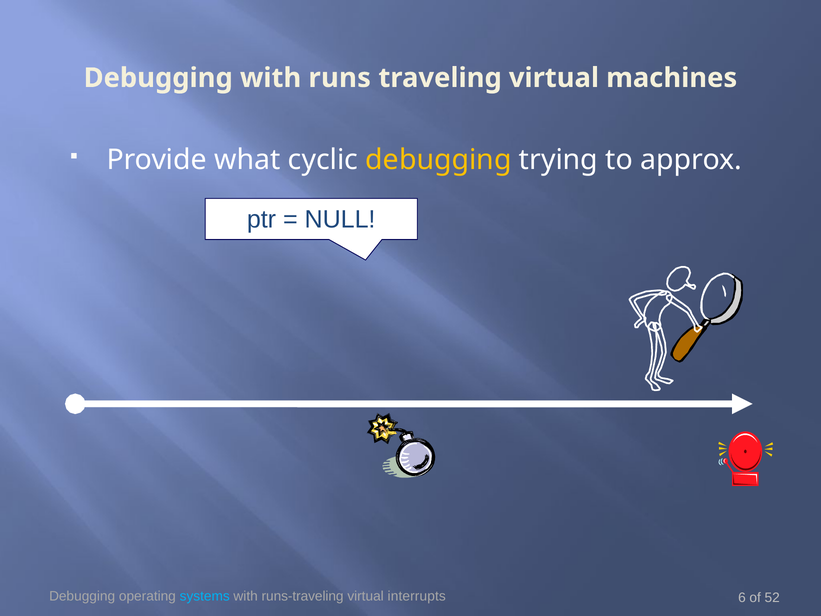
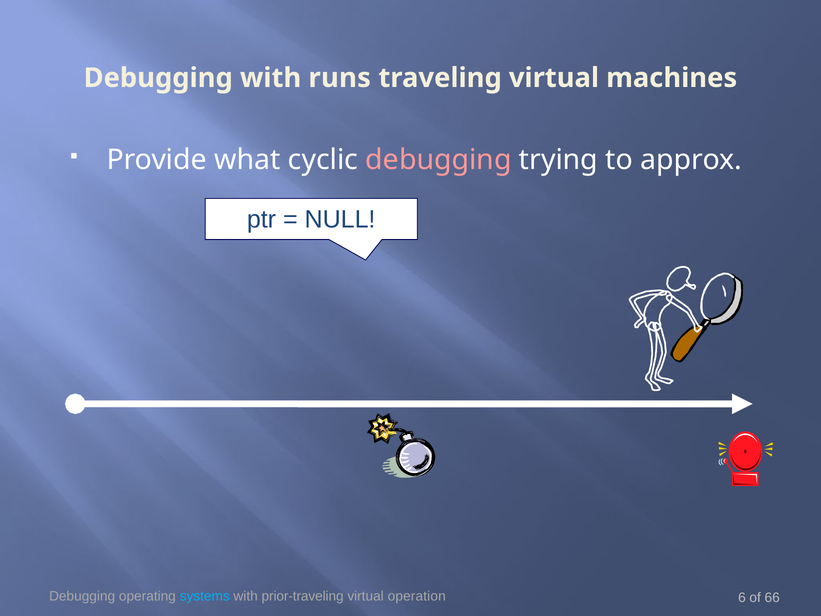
debugging at (439, 160) colour: yellow -> pink
runs-traveling: runs-traveling -> prior-traveling
interrupts: interrupts -> operation
52: 52 -> 66
